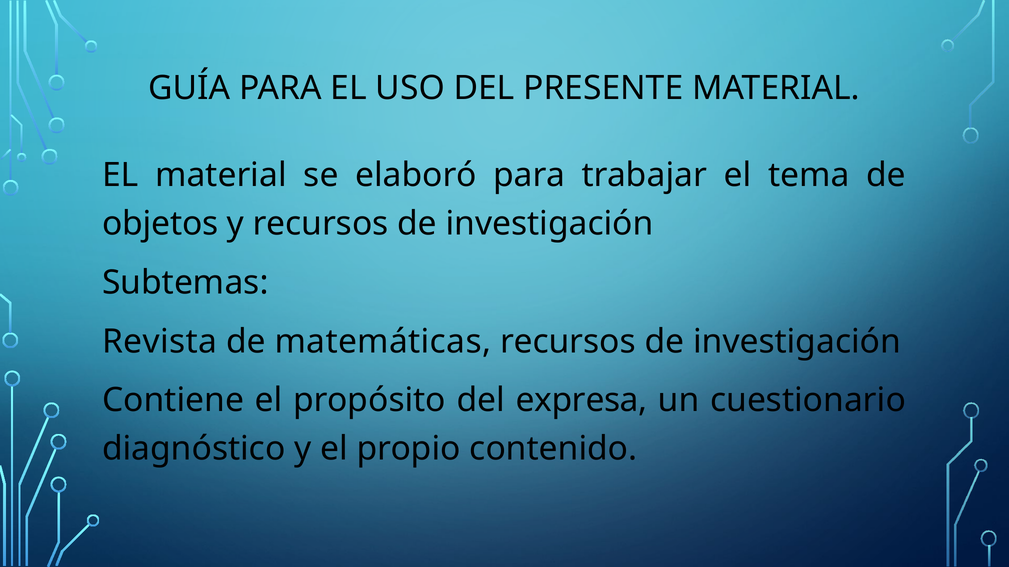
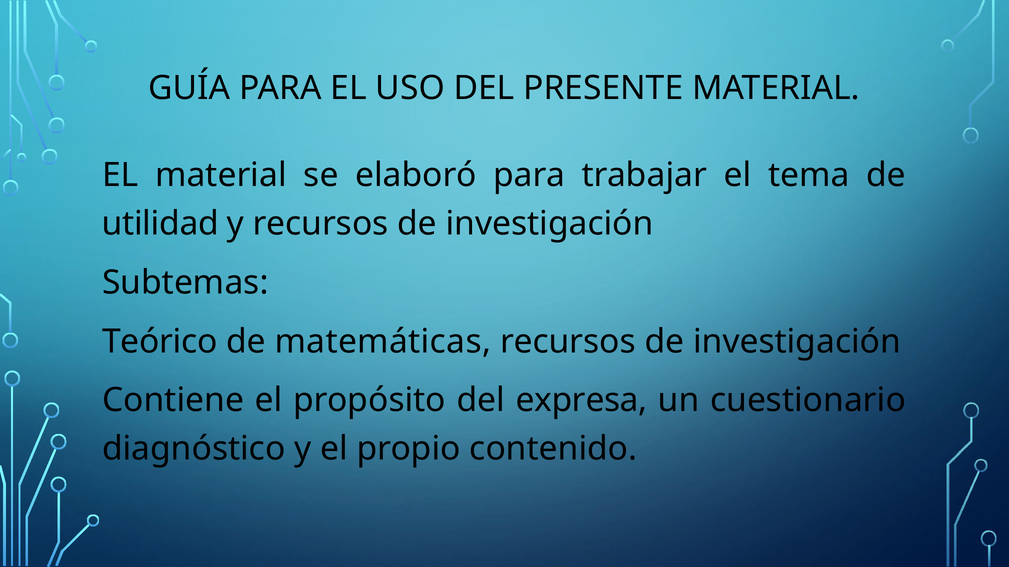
objetos: objetos -> utilidad
Revista: Revista -> Teórico
